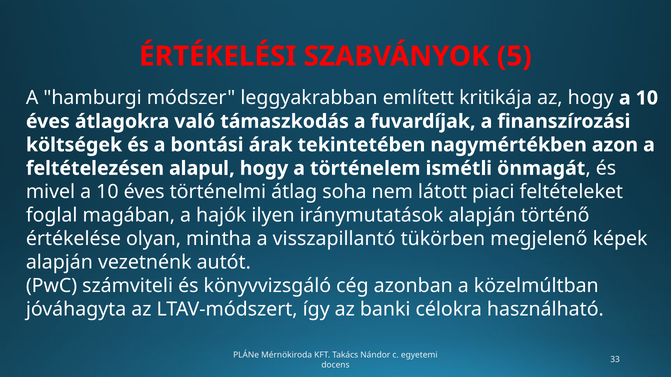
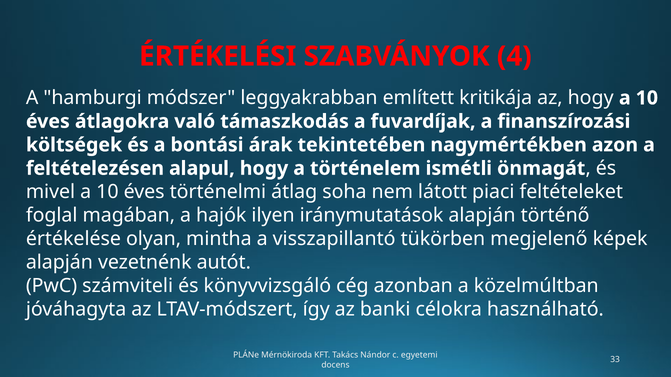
5: 5 -> 4
